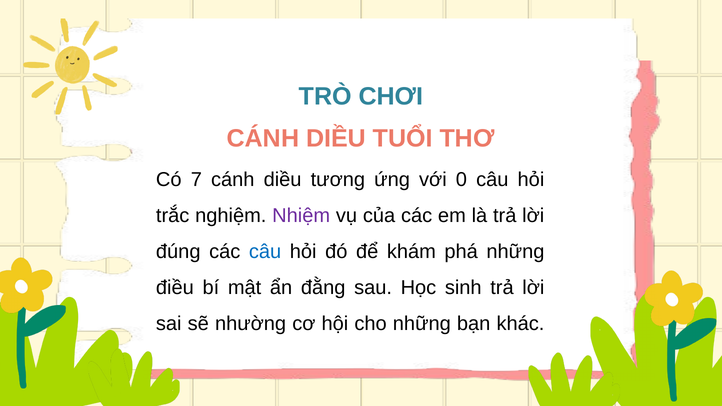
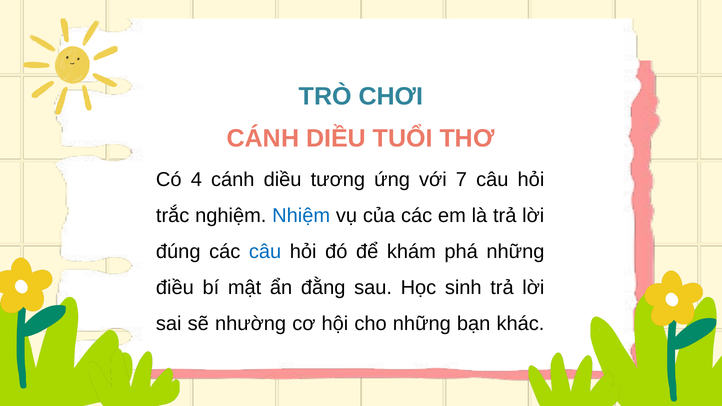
7: 7 -> 4
0: 0 -> 7
Nhiệm colour: purple -> blue
